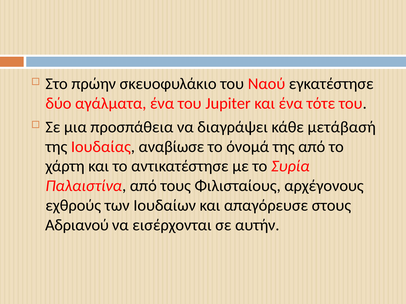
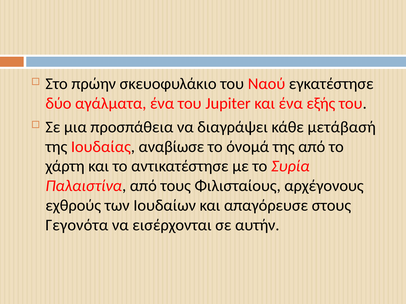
τότε: τότε -> εξής
Αδριανού: Αδριανού -> Γεγονότα
